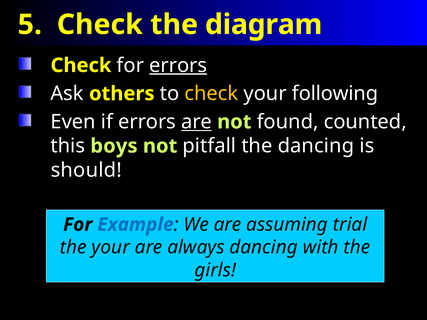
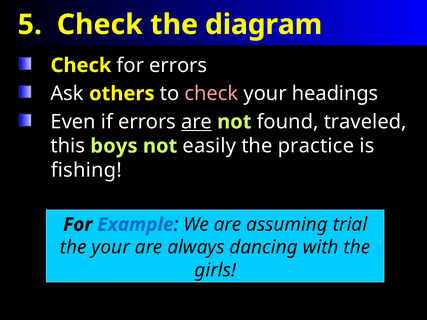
errors at (178, 65) underline: present -> none
check at (211, 94) colour: yellow -> pink
following: following -> headings
counted: counted -> traveled
pitfall: pitfall -> easily
the dancing: dancing -> practice
should: should -> fishing
